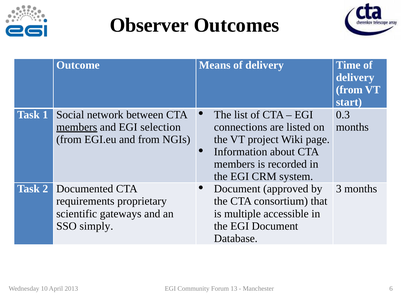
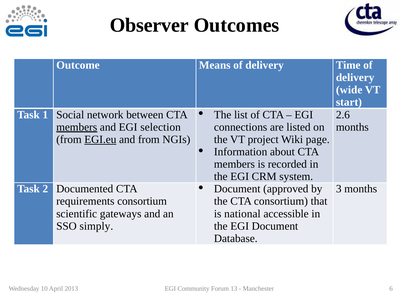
from at (349, 90): from -> wide
0.3: 0.3 -> 2.6
EGI.eu underline: none -> present
requirements proprietary: proprietary -> consortium
multiple: multiple -> national
